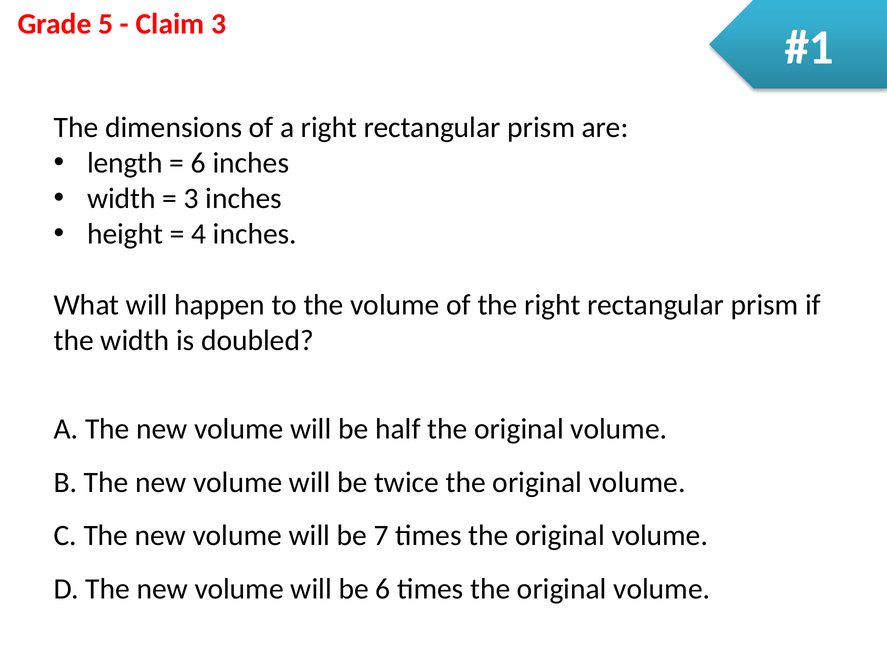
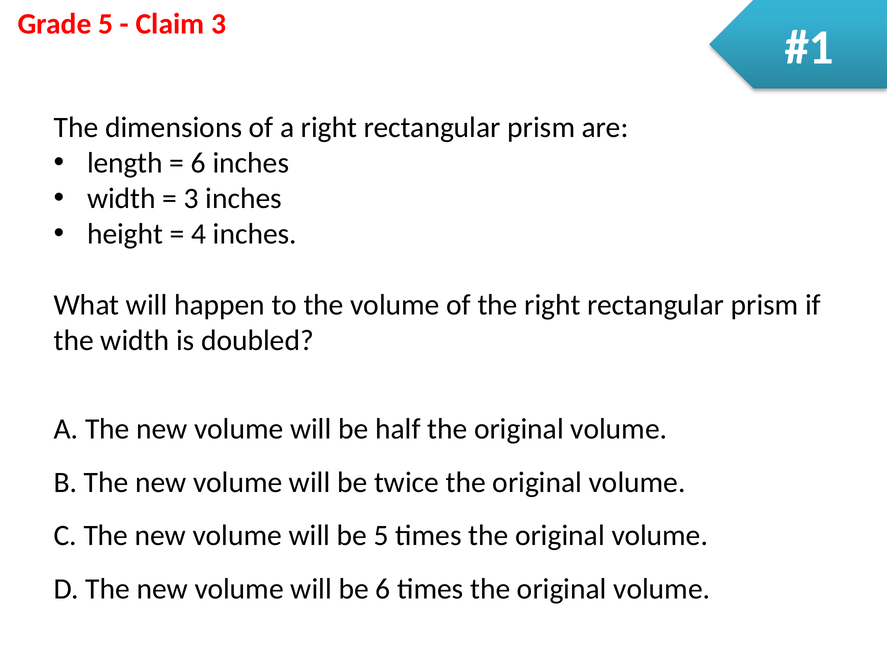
be 7: 7 -> 5
